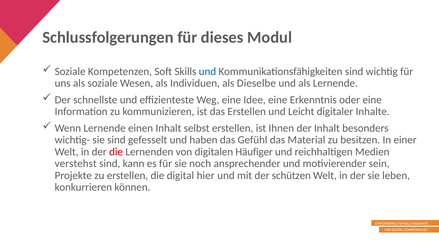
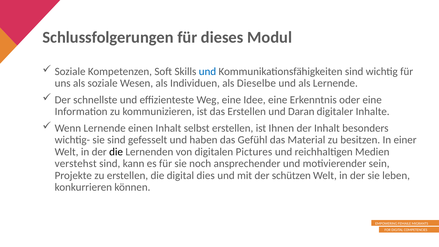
Leicht: Leicht -> Daran
die at (116, 152) colour: red -> black
Häufiger: Häufiger -> Pictures
hier: hier -> dies
